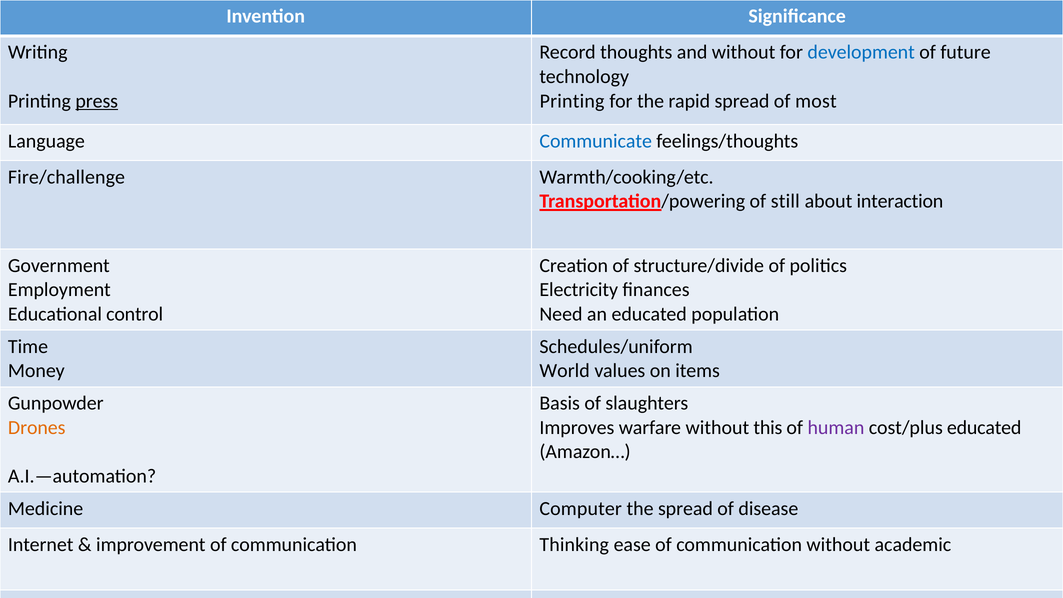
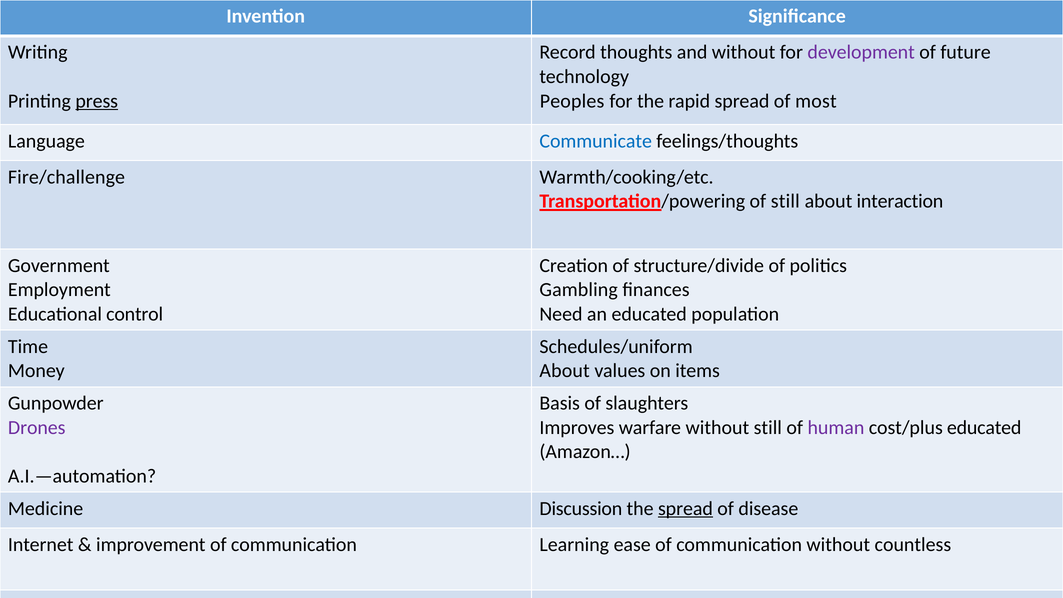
development colour: blue -> purple
Printing at (572, 101): Printing -> Peoples
Electricity: Electricity -> Gambling
World at (565, 371): World -> About
Drones colour: orange -> purple
without this: this -> still
Computer: Computer -> Discussion
spread at (685, 508) underline: none -> present
Thinking: Thinking -> Learning
academic: academic -> countless
